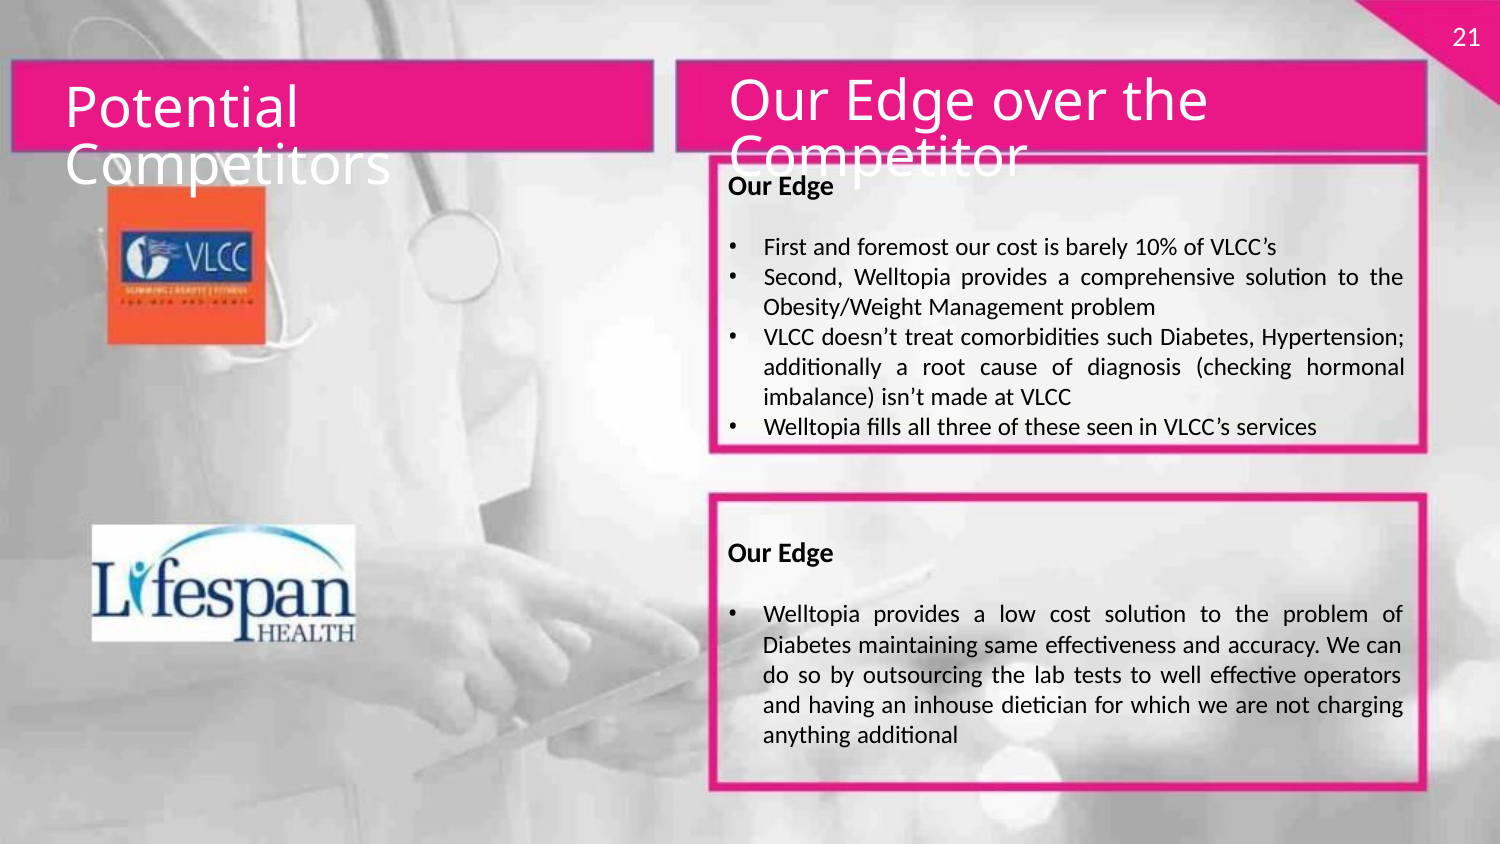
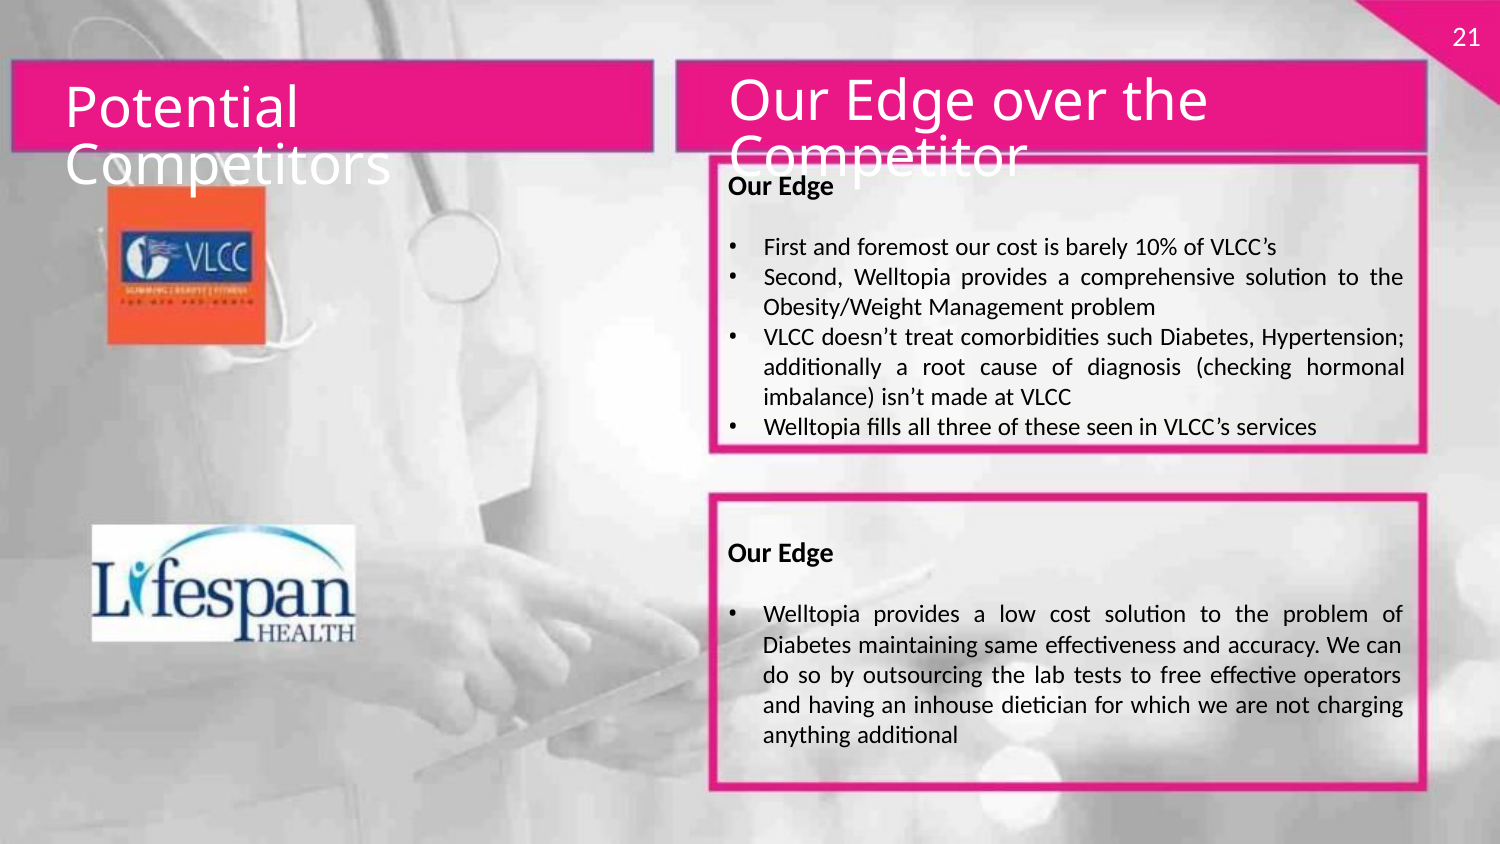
well: well -> free
